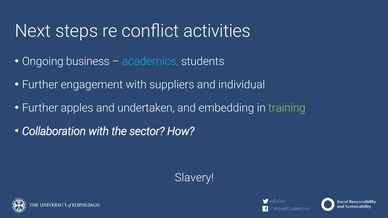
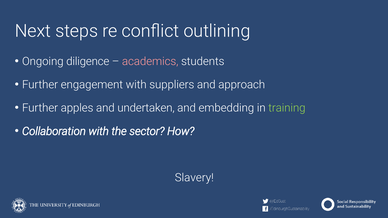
activities: activities -> outlining
business: business -> diligence
academics colour: light blue -> pink
individual: individual -> approach
